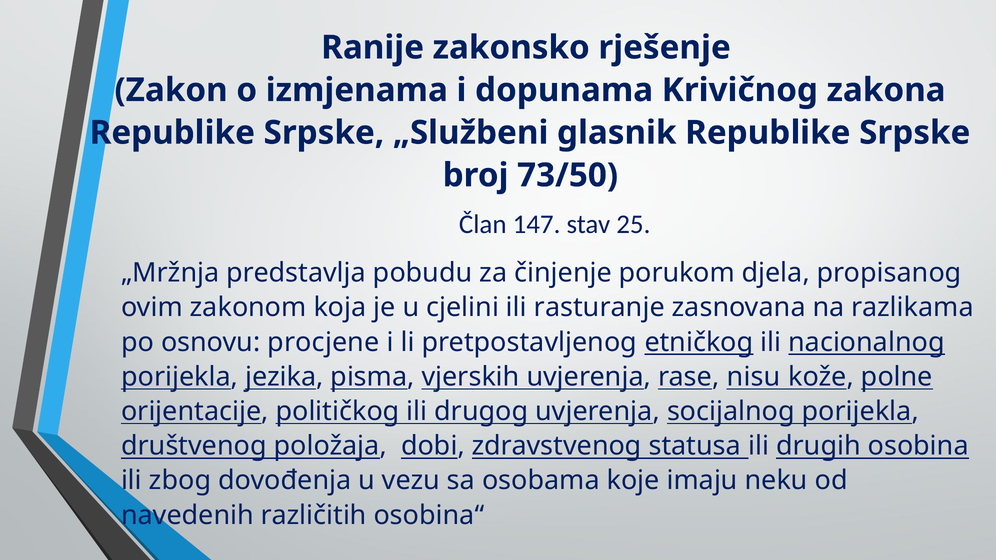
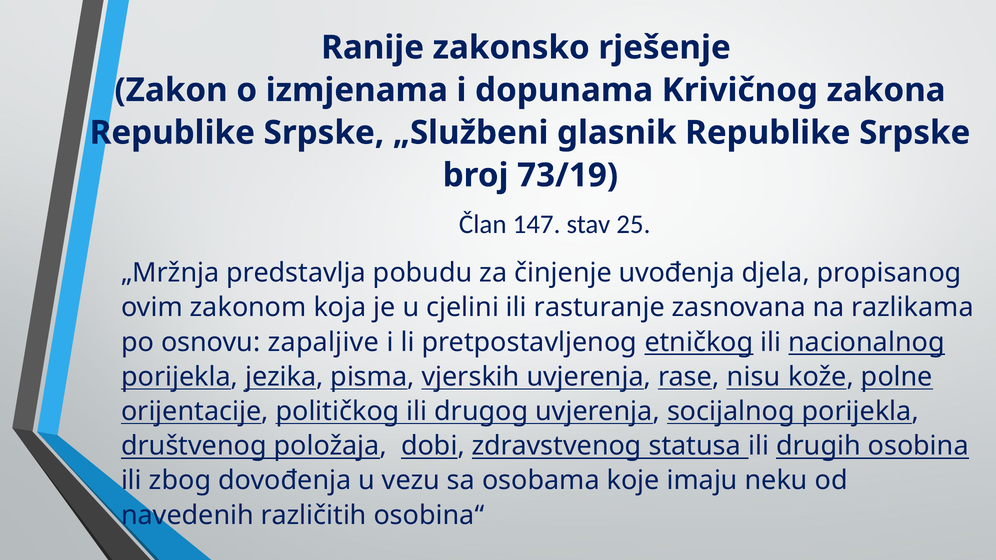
73/50: 73/50 -> 73/19
porukom: porukom -> uvođenja
procjene: procjene -> zapaljive
